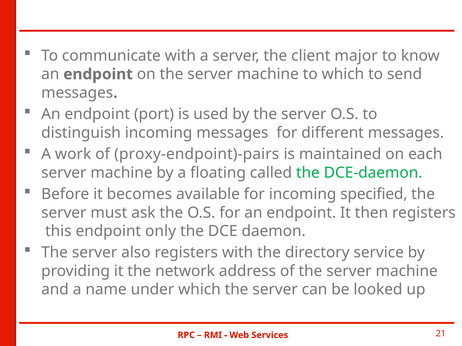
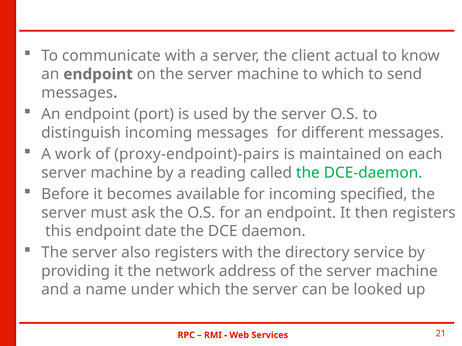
major: major -> actual
floating: floating -> reading
only: only -> date
